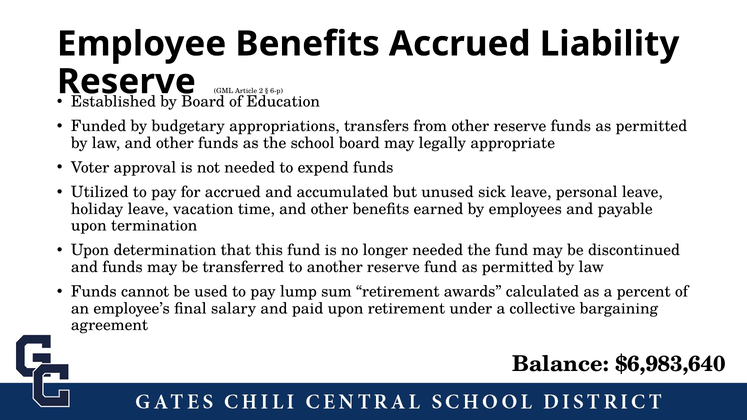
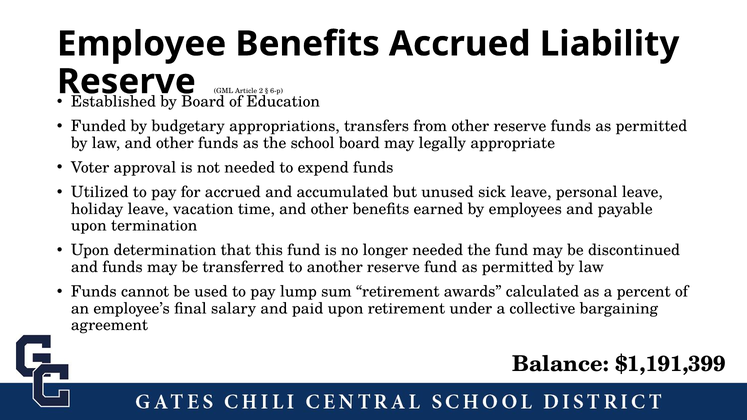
$6,983,640: $6,983,640 -> $1,191,399
